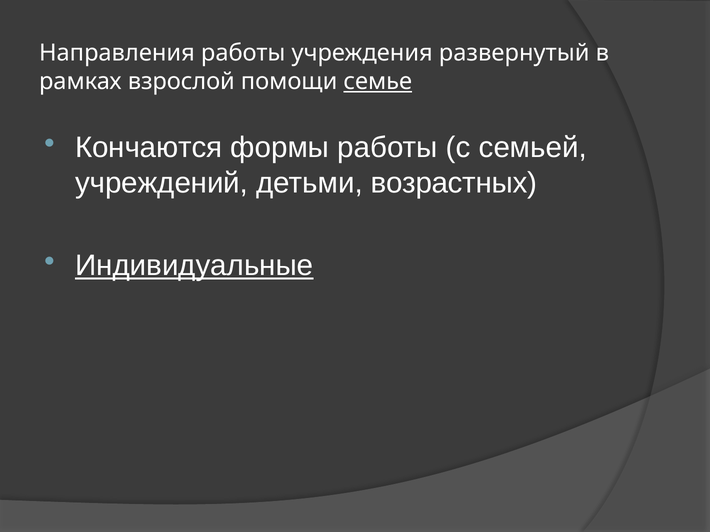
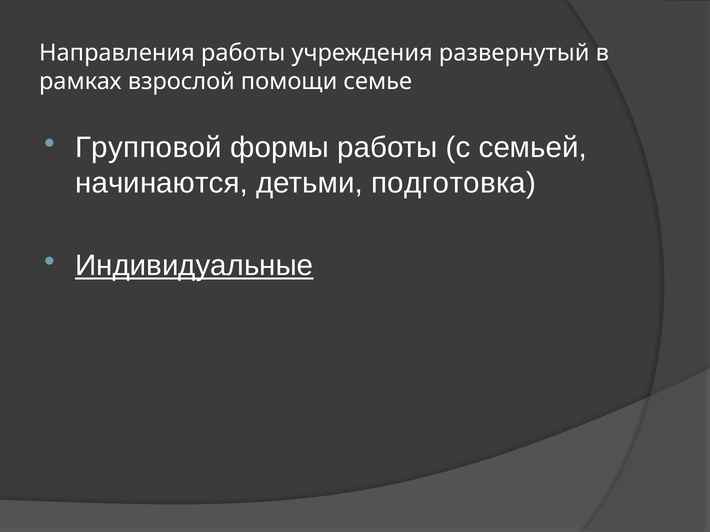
семье underline: present -> none
Кончаются: Кончаются -> Групповой
учреждений: учреждений -> начинаются
возрастных: возрастных -> подготовка
